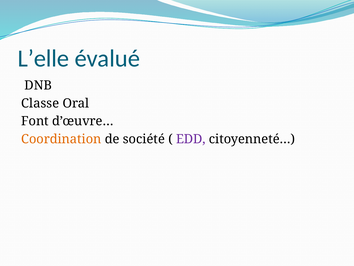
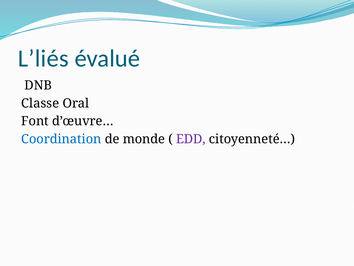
L’elle: L’elle -> L’liés
Coordination colour: orange -> blue
société: société -> monde
